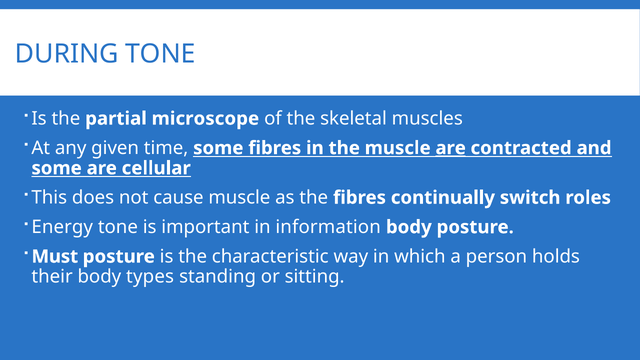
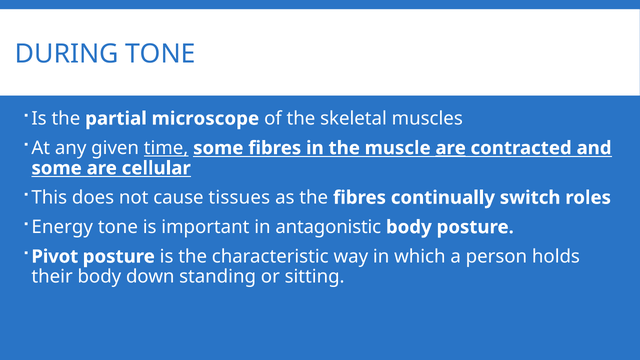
time underline: none -> present
cause muscle: muscle -> tissues
information: information -> antagonistic
Must: Must -> Pivot
types: types -> down
